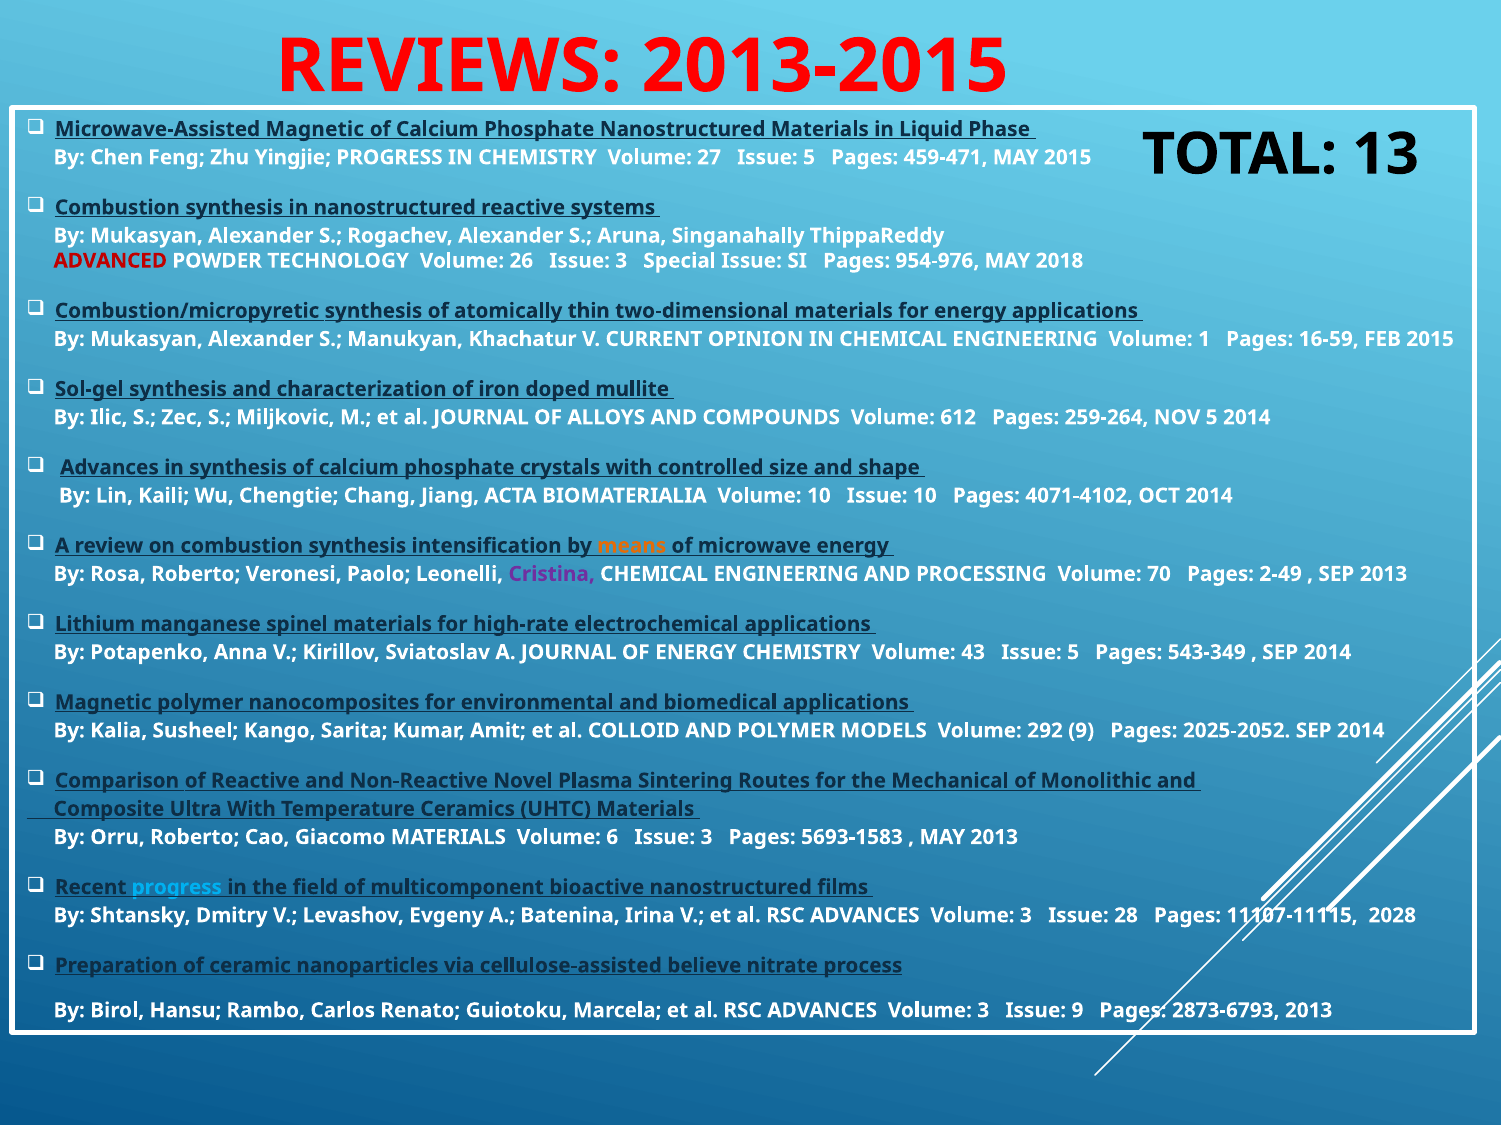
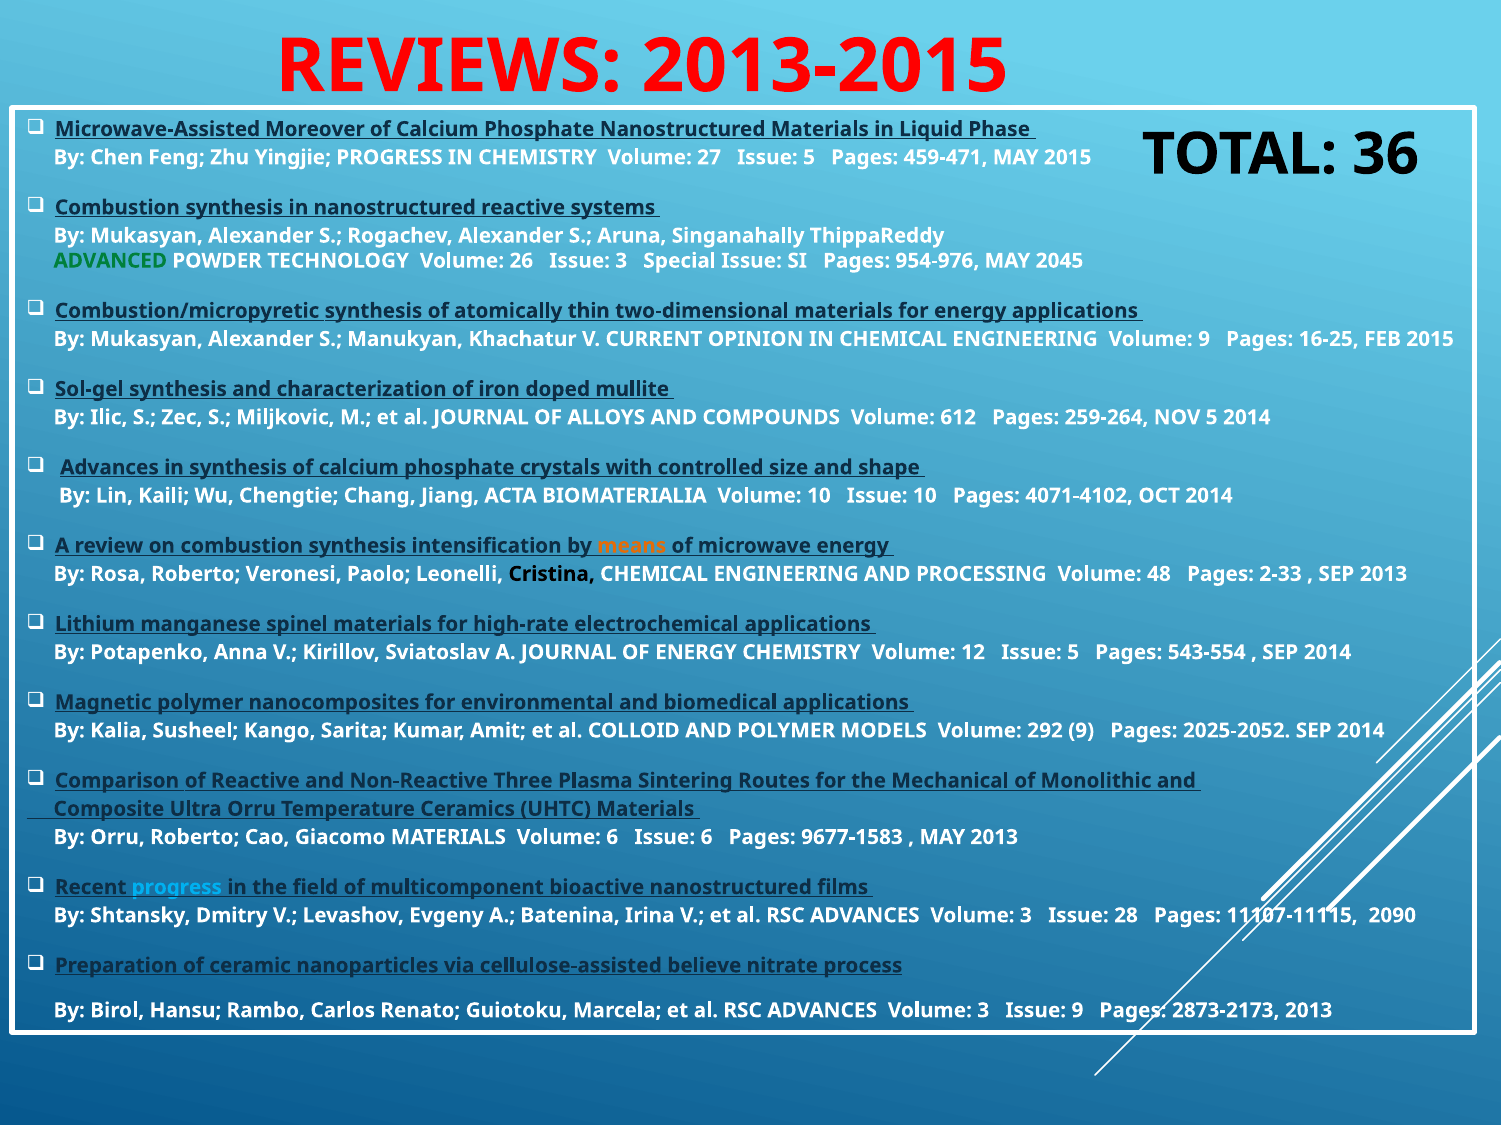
Microwave-Assisted Magnetic: Magnetic -> Moreover
13: 13 -> 36
ADVANCED colour: red -> green
2018: 2018 -> 2045
Volume 1: 1 -> 9
16-59: 16-59 -> 16-25
Cristina colour: purple -> black
70: 70 -> 48
2-49: 2-49 -> 2-33
43: 43 -> 12
543-349: 543-349 -> 543-554
Novel: Novel -> Three
Ultra With: With -> Orru
6 Issue 3: 3 -> 6
5693-1583: 5693-1583 -> 9677-1583
2028: 2028 -> 2090
2873-6793: 2873-6793 -> 2873-2173
